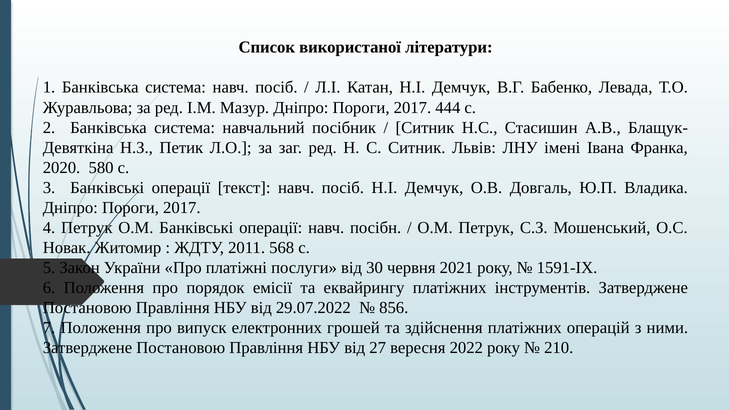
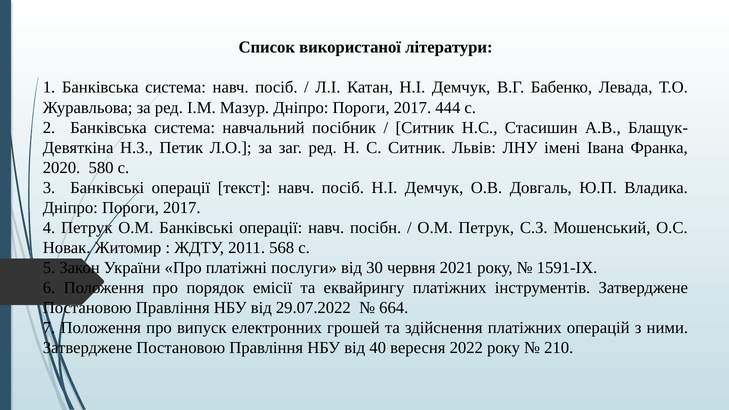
856: 856 -> 664
27: 27 -> 40
